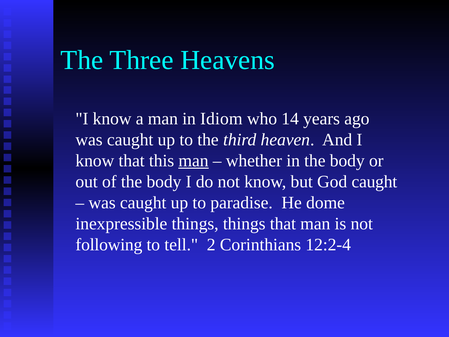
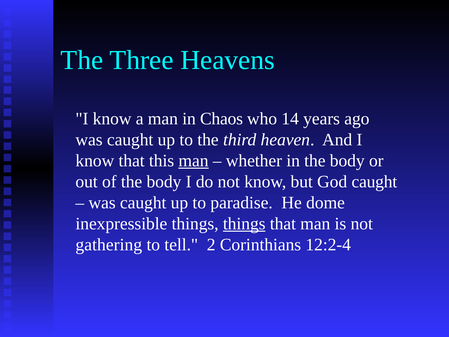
Idiom: Idiom -> Chaos
things at (244, 223) underline: none -> present
following: following -> gathering
